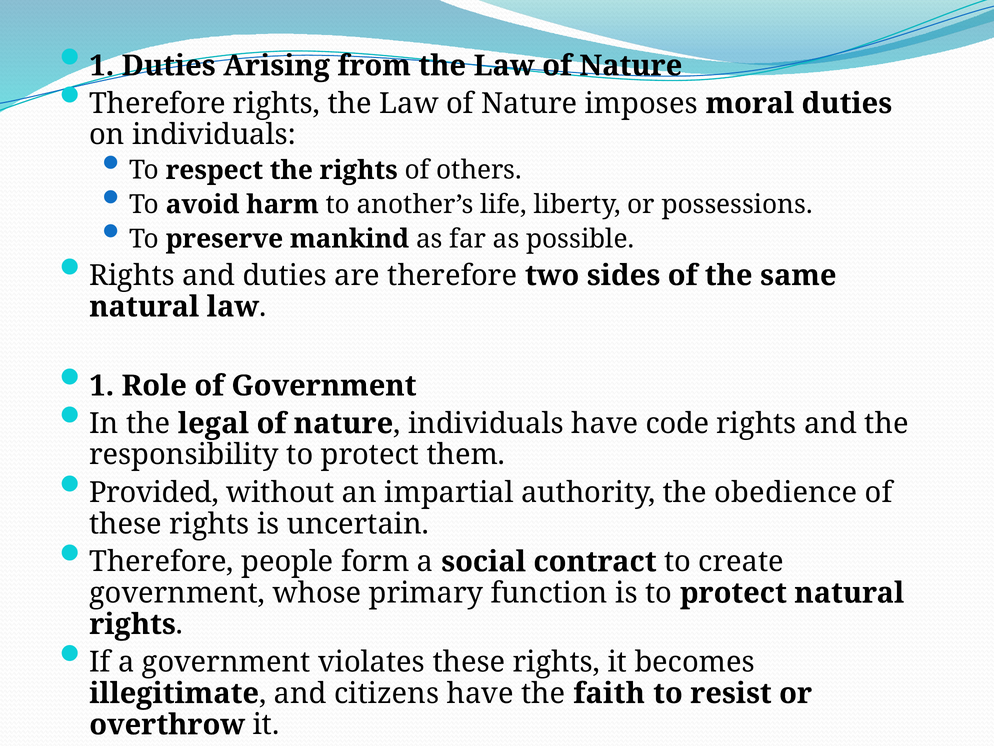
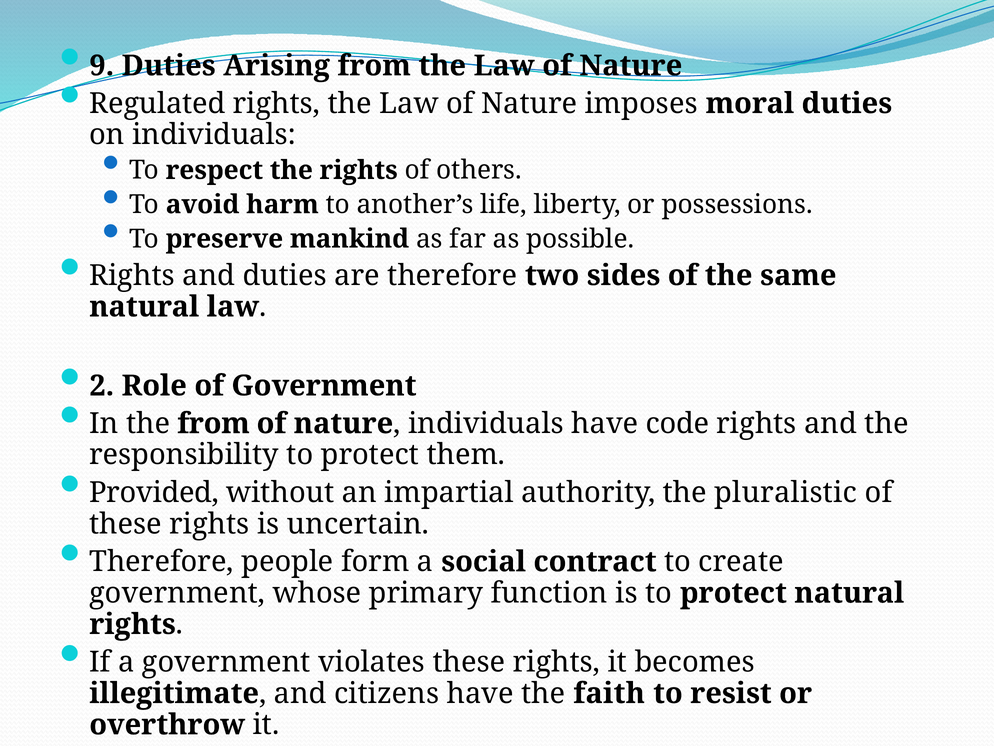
1 at (102, 66): 1 -> 9
Therefore at (157, 103): Therefore -> Regulated
1 at (102, 386): 1 -> 2
the legal: legal -> from
obedience: obedience -> pluralistic
